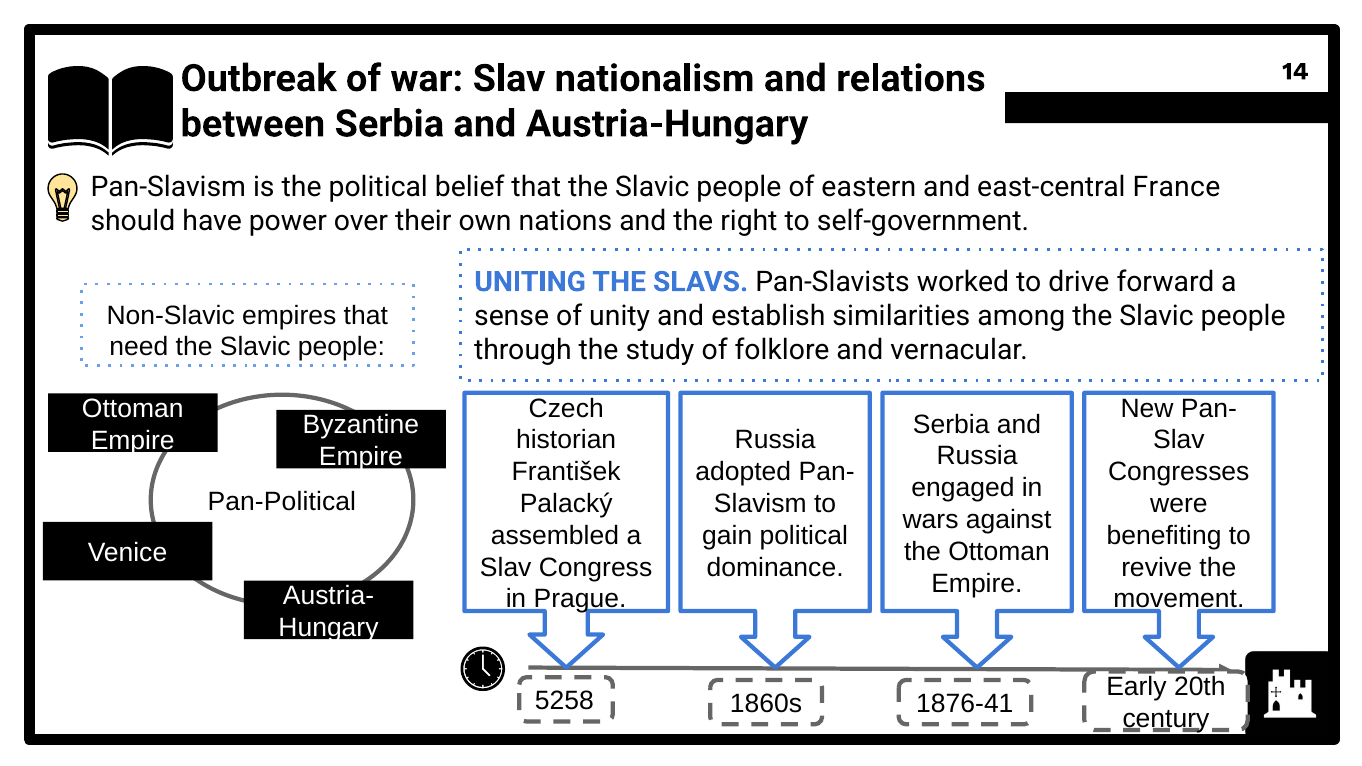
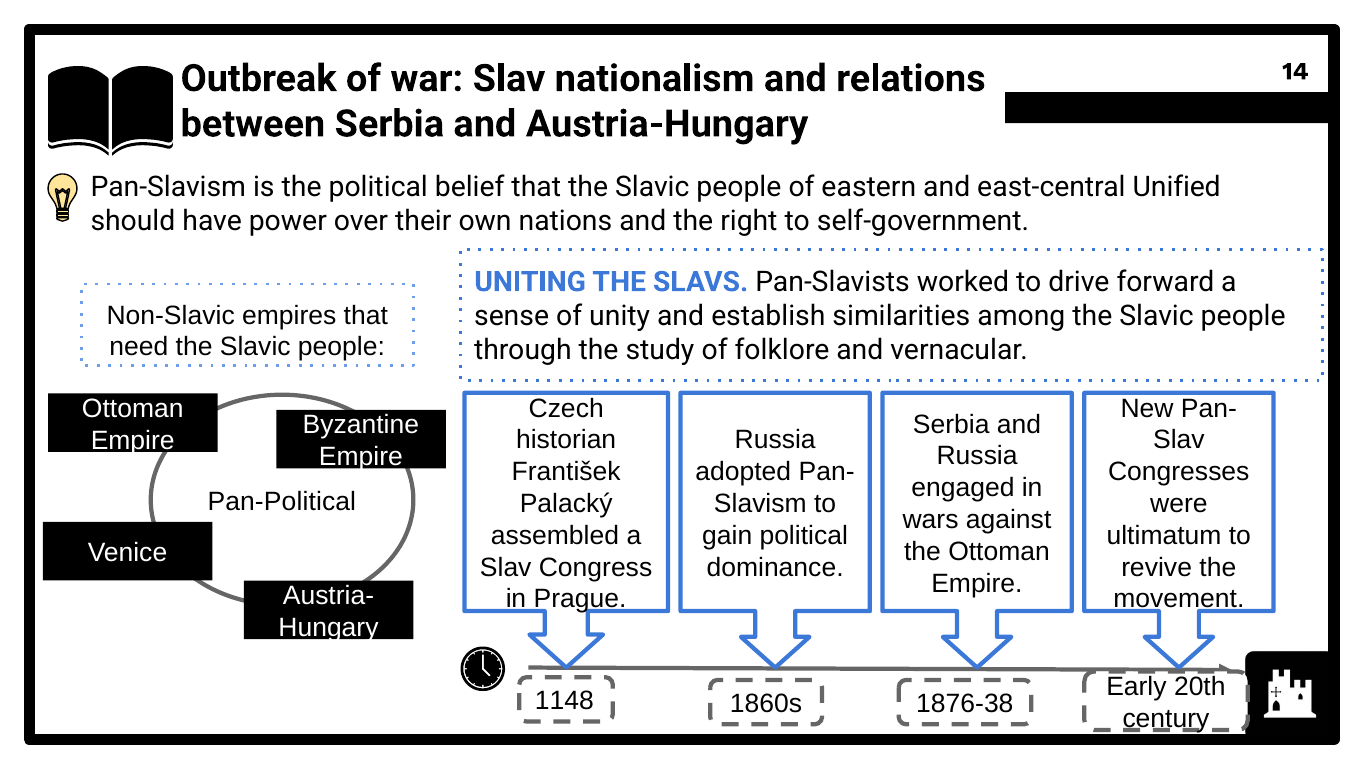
France: France -> Unified
benefiting: benefiting -> ultimatum
5258: 5258 -> 1148
1876-41: 1876-41 -> 1876-38
